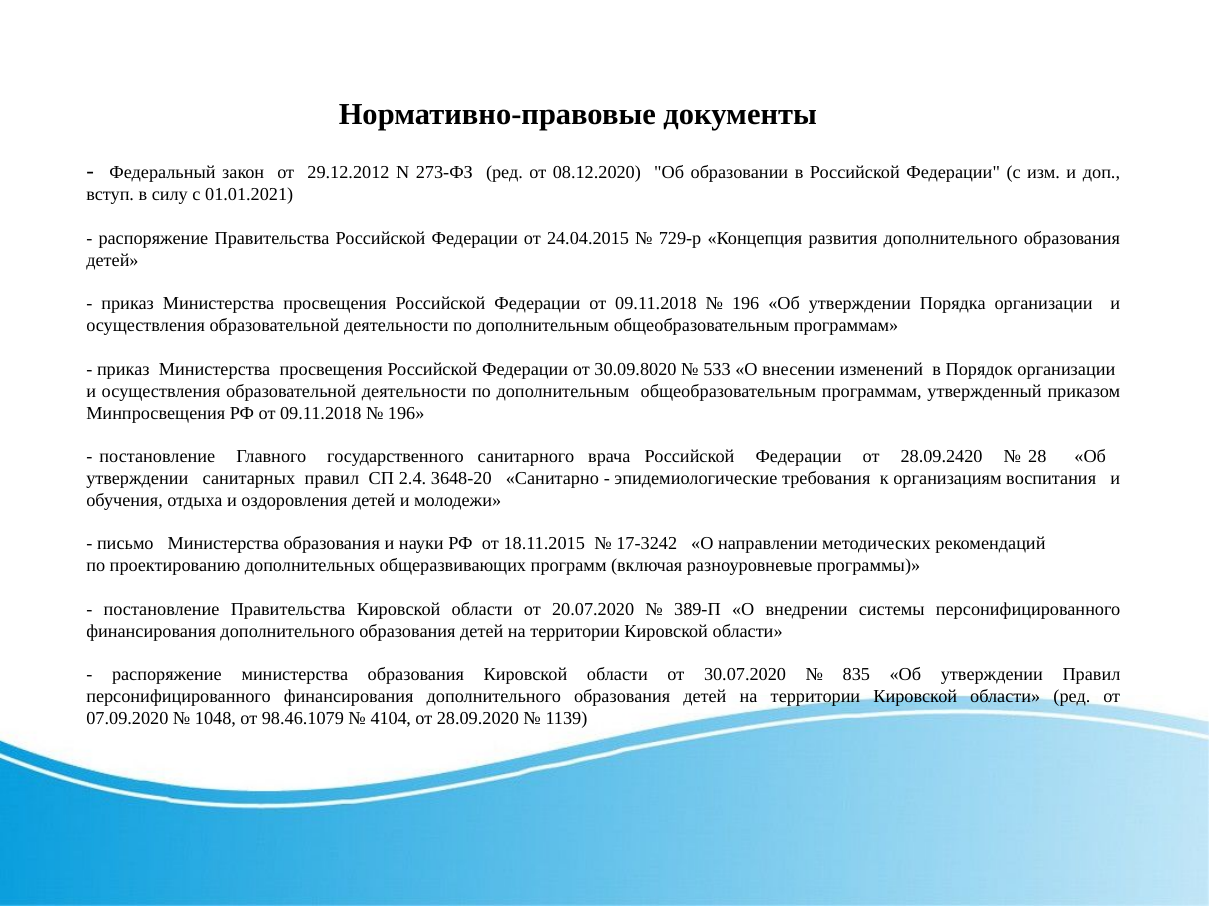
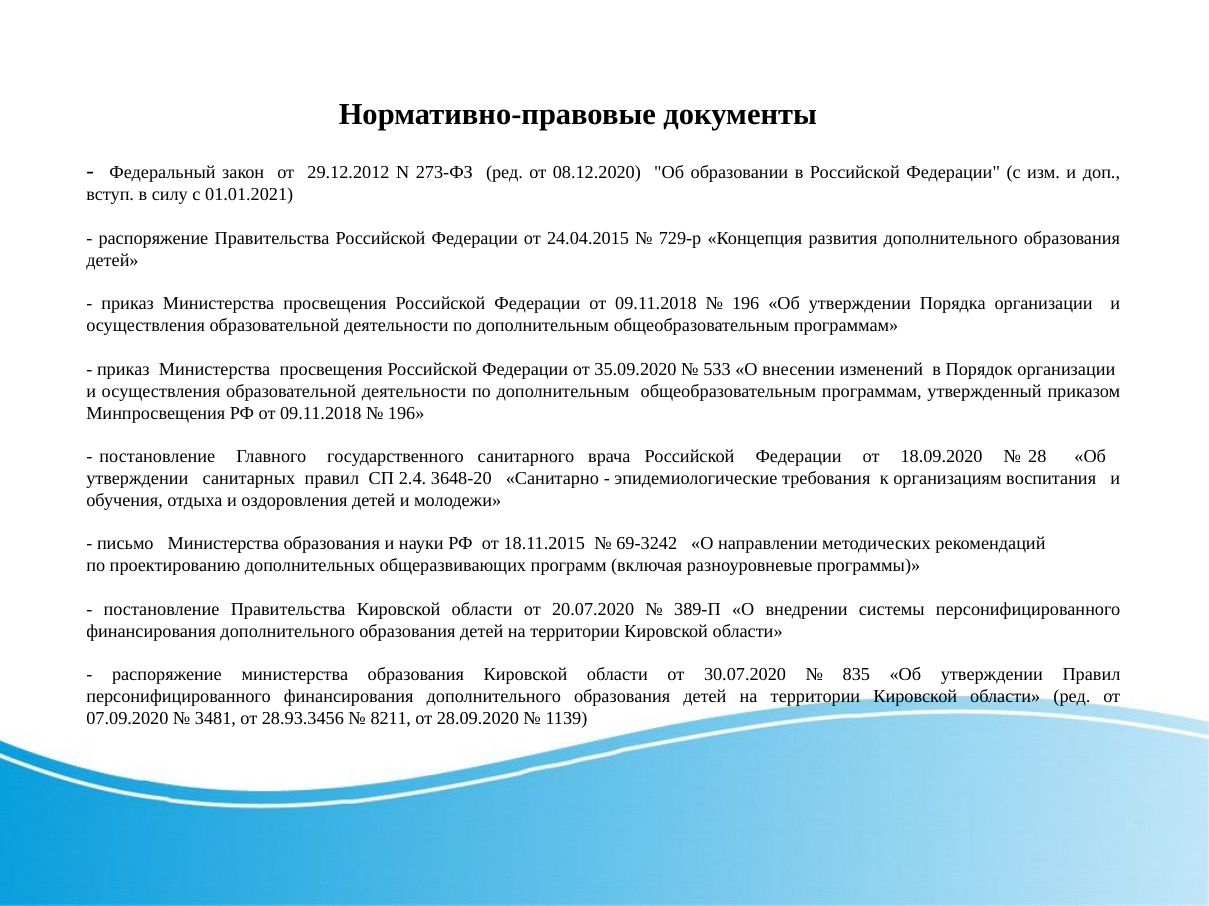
30.09.8020: 30.09.8020 -> 35.09.2020
28.09.2420: 28.09.2420 -> 18.09.2020
17-3242: 17-3242 -> 69-3242
1048: 1048 -> 3481
98.46.1079: 98.46.1079 -> 28.93.3456
4104: 4104 -> 8211
